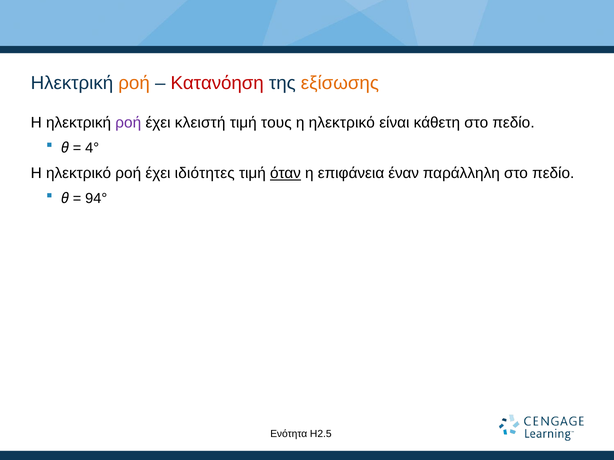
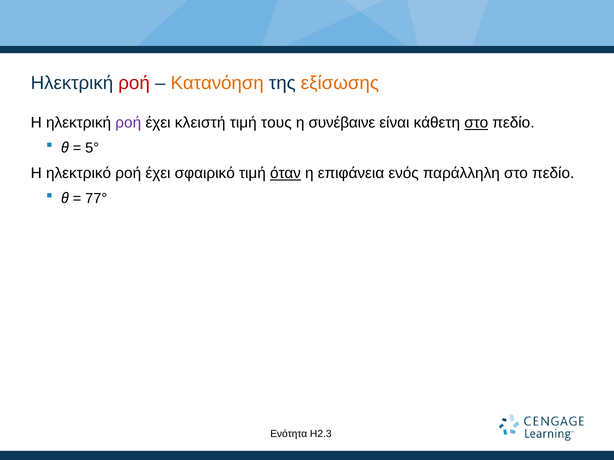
ροή at (134, 83) colour: orange -> red
Κατανόηση colour: red -> orange
ηλεκτρικό at (342, 123): ηλεκτρικό -> συνέβαινε
στο at (476, 123) underline: none -> present
4°: 4° -> 5°
ιδιότητες: ιδιότητες -> σφαιρικό
έναν: έναν -> ενός
94°: 94° -> 77°
Η2.5: Η2.5 -> Η2.3
